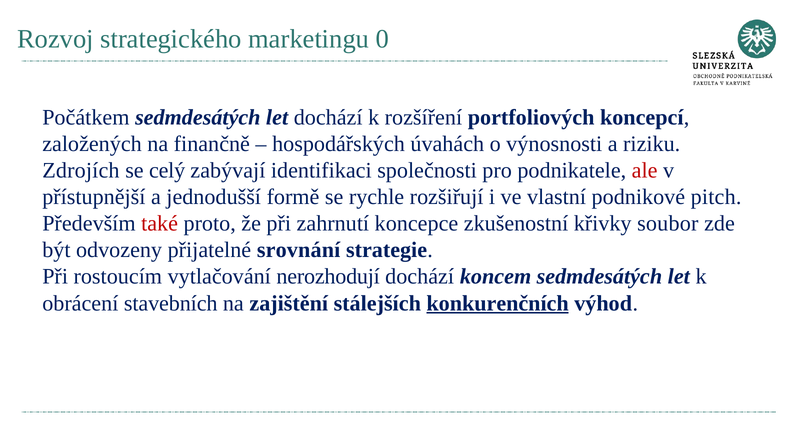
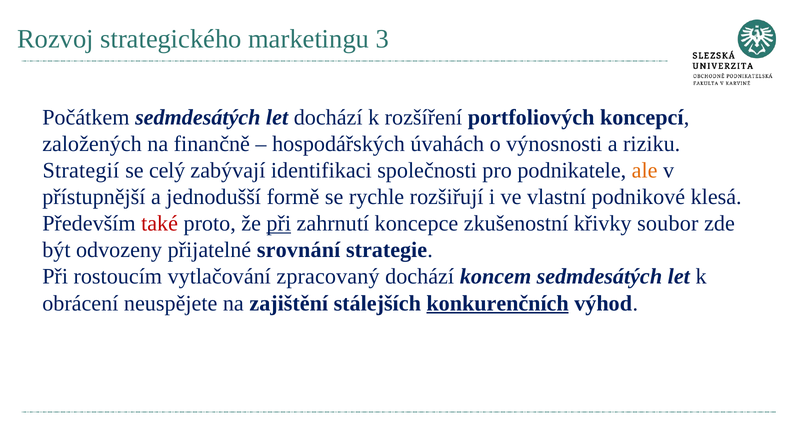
0: 0 -> 3
Zdrojích: Zdrojích -> Strategií
ale colour: red -> orange
pitch: pitch -> klesá
při at (279, 223) underline: none -> present
nerozhodují: nerozhodují -> zpracovaný
stavebních: stavebních -> neuspějete
